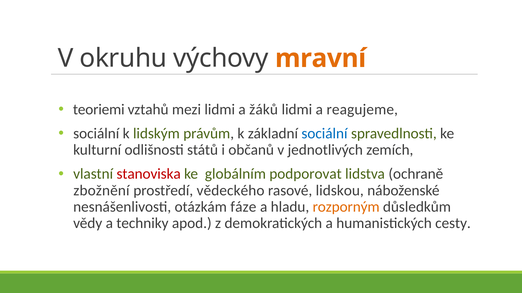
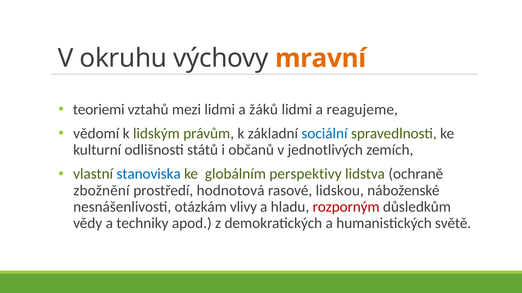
sociální at (96, 134): sociální -> vědomí
stanoviska colour: red -> blue
podporovat: podporovat -> perspektivy
vědeckého: vědeckého -> hodnotová
fáze: fáze -> vlivy
rozporným colour: orange -> red
cesty: cesty -> světě
